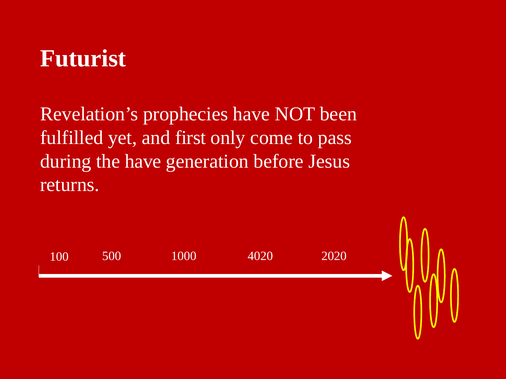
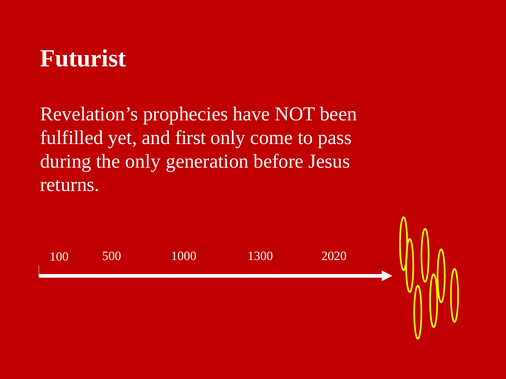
the have: have -> only
4020: 4020 -> 1300
